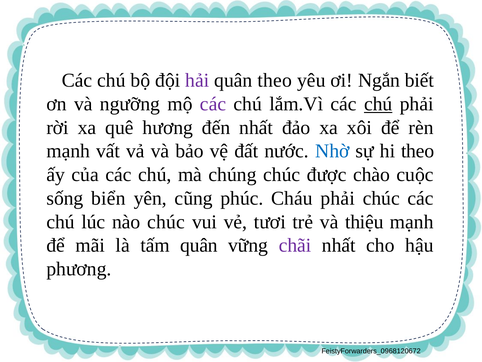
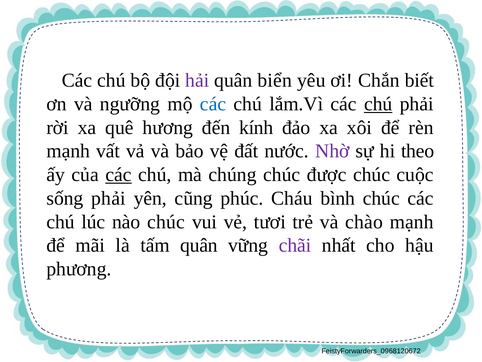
quân theo: theo -> biển
Ngắn: Ngắn -> Chắn
các at (213, 104) colour: purple -> blue
đến nhất: nhất -> kính
Nhờ colour: blue -> purple
các at (119, 175) underline: none -> present
được chào: chào -> chúc
sống biển: biển -> phải
Cháu phải: phải -> bình
thiệu: thiệu -> chào
